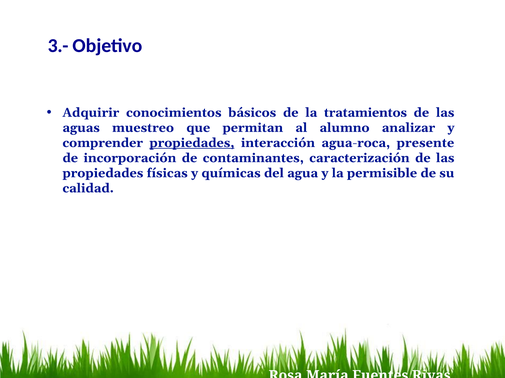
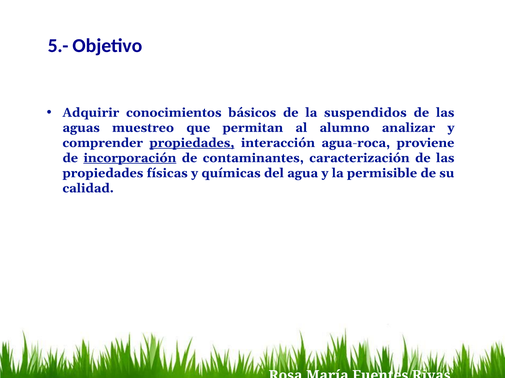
3.-: 3.- -> 5.-
tratamientos: tratamientos -> suspendidos
presente: presente -> proviene
incorporación underline: none -> present
